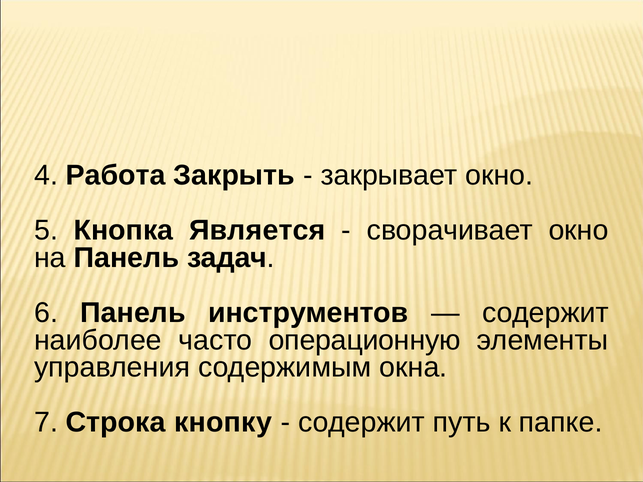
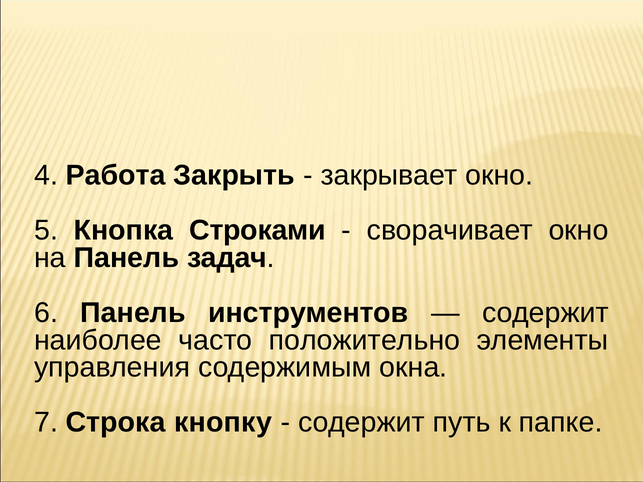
Является: Является -> Строками
операционную: операционную -> положительно
